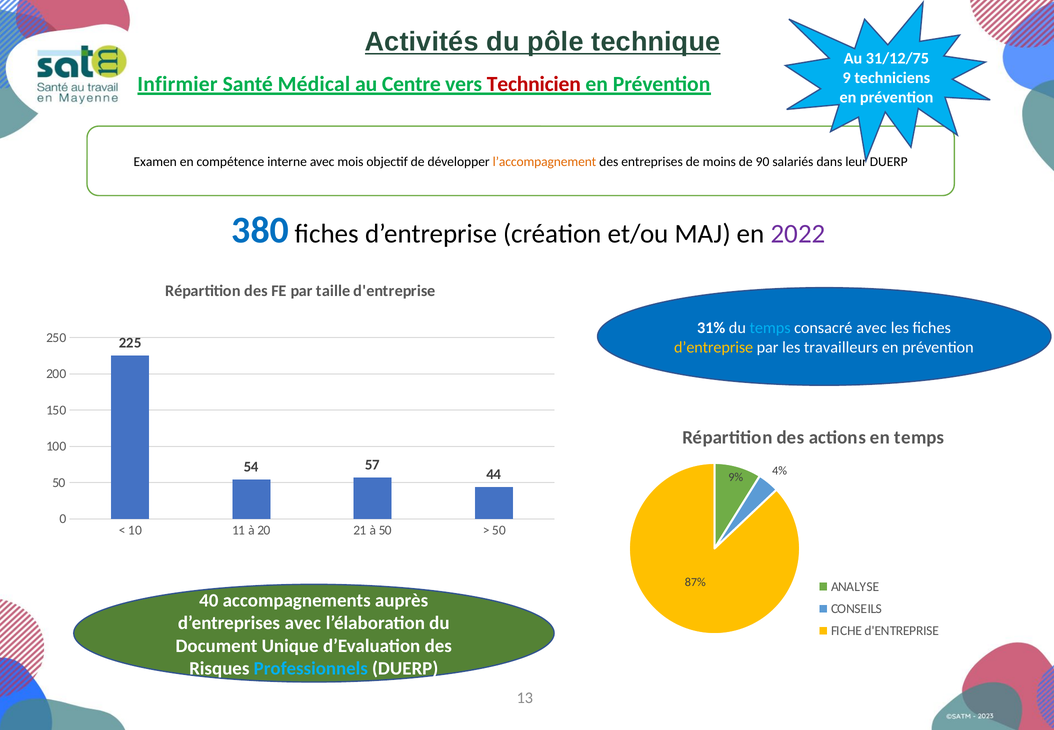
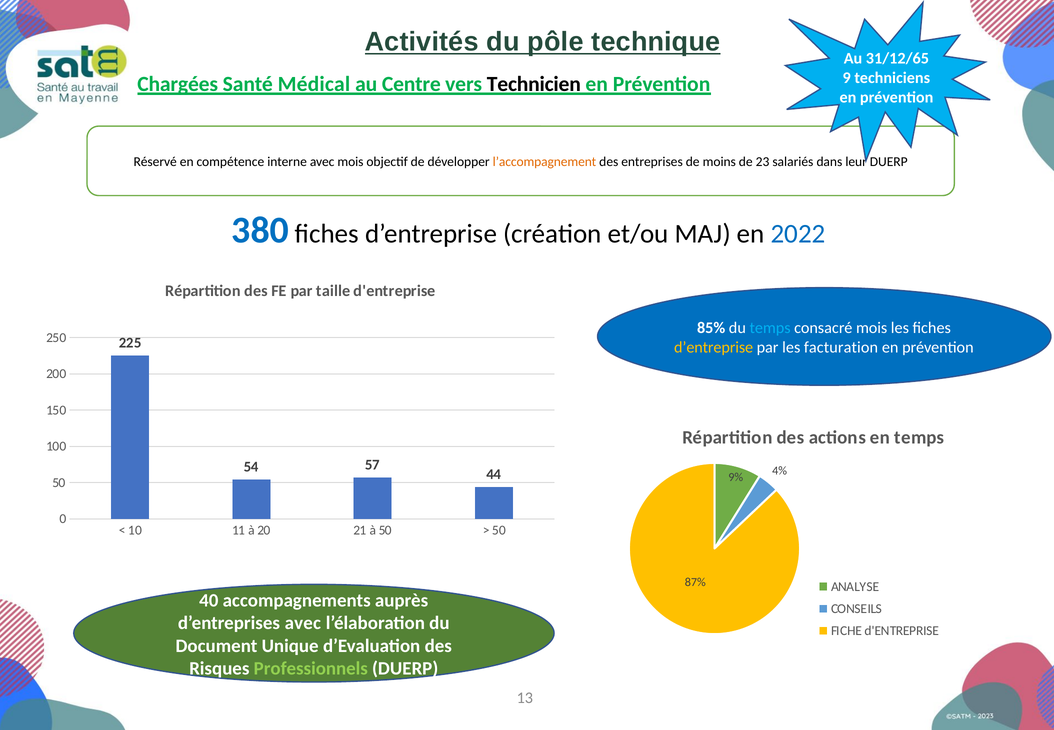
31/12/75: 31/12/75 -> 31/12/65
Infirmier: Infirmier -> Chargées
Technicien colour: red -> black
Examen: Examen -> Réservé
90: 90 -> 23
2022 colour: purple -> blue
31%: 31% -> 85%
consacré avec: avec -> mois
travailleurs: travailleurs -> facturation
Professionnels colour: light blue -> light green
